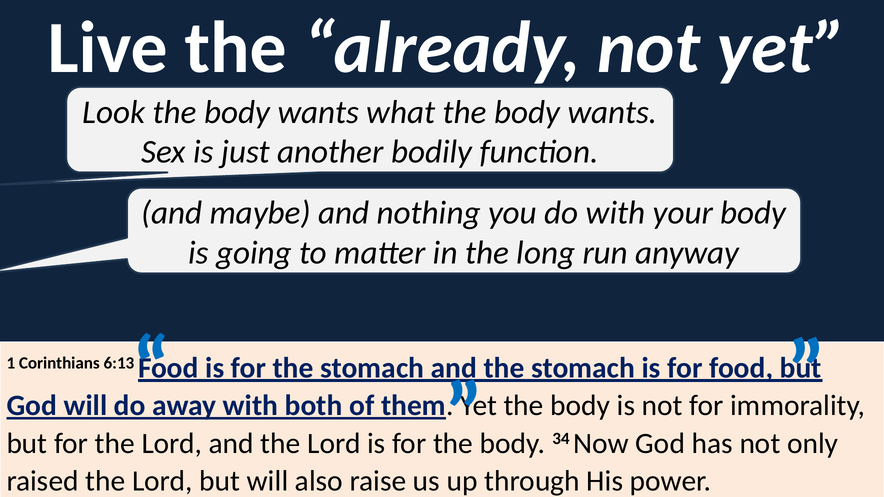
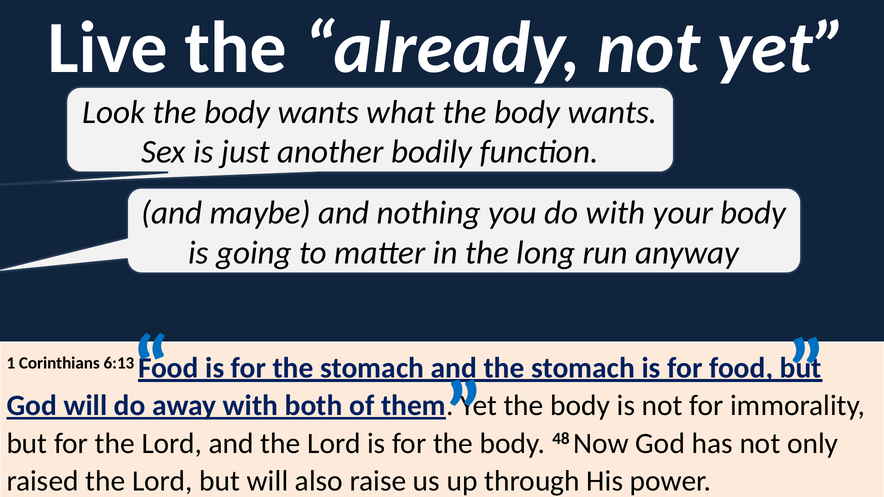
34: 34 -> 48
